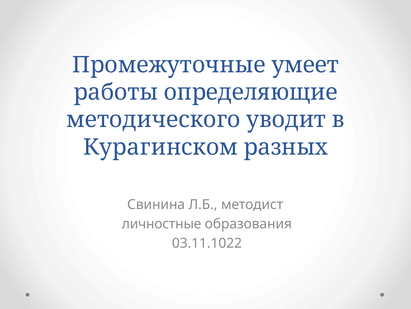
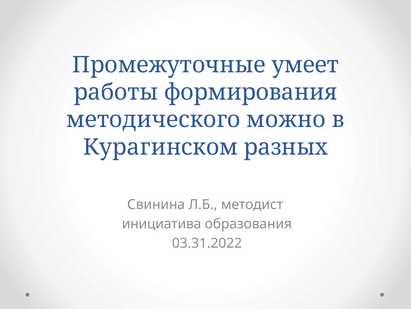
определяющие: определяющие -> формирования
уводит: уводит -> можно
личностные: личностные -> инициатива
03.11.1022: 03.11.1022 -> 03.31.2022
